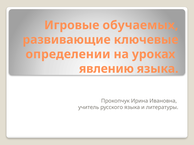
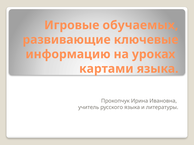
определении: определении -> информацию
явлению: явлению -> картами
